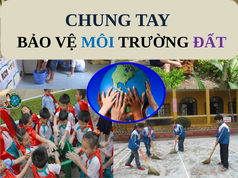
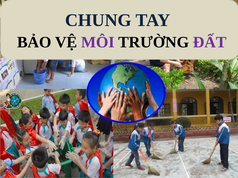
MÔI colour: blue -> purple
